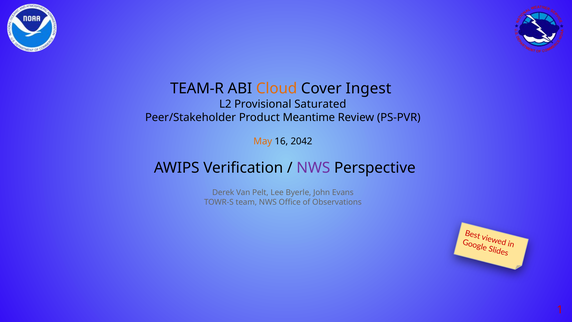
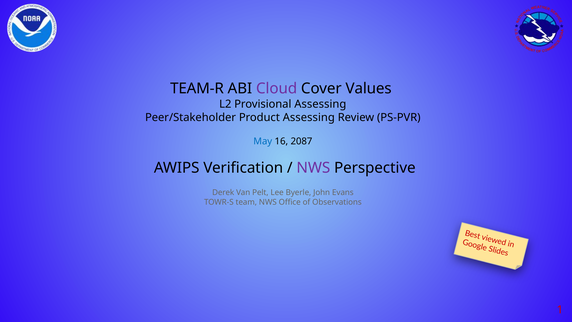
Cloud colour: orange -> purple
Ingest: Ingest -> Values
Provisional Saturated: Saturated -> Assessing
Product Meantime: Meantime -> Assessing
May colour: orange -> blue
2042: 2042 -> 2087
